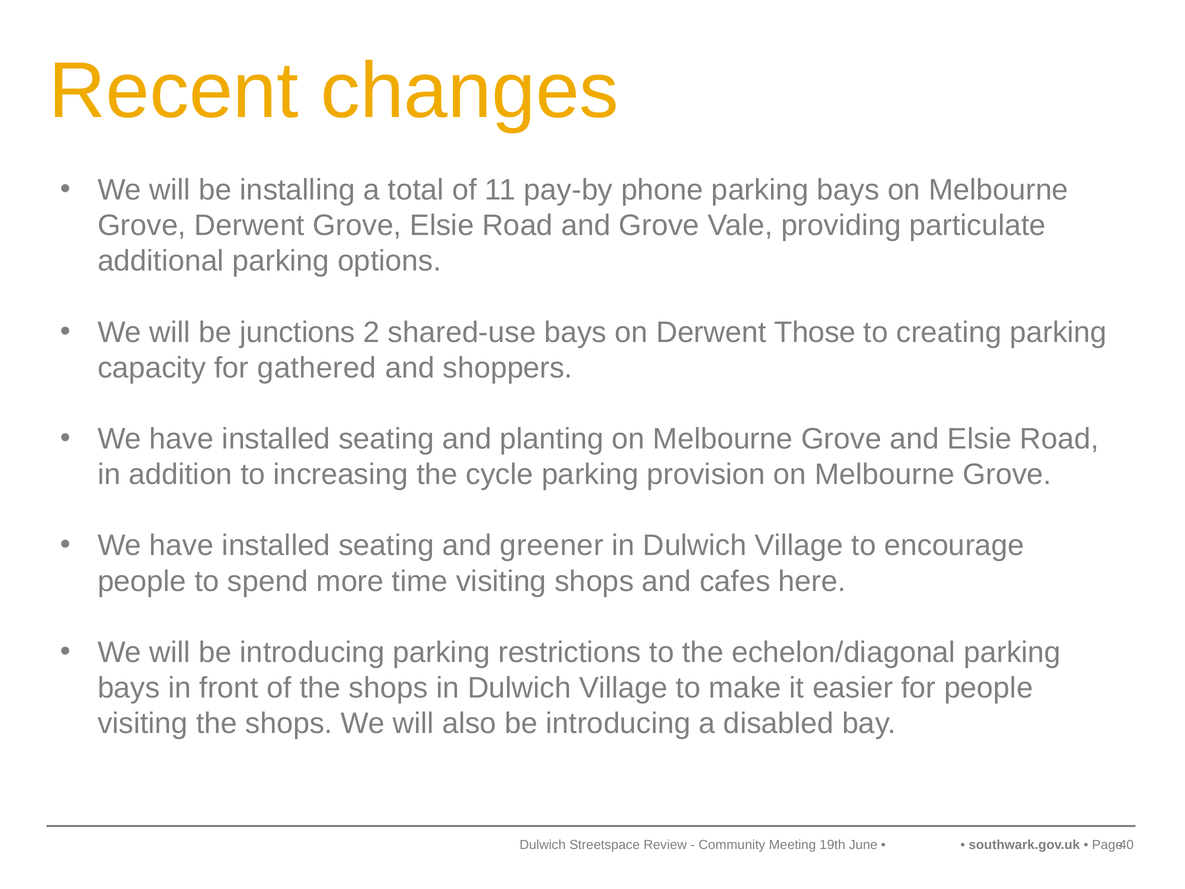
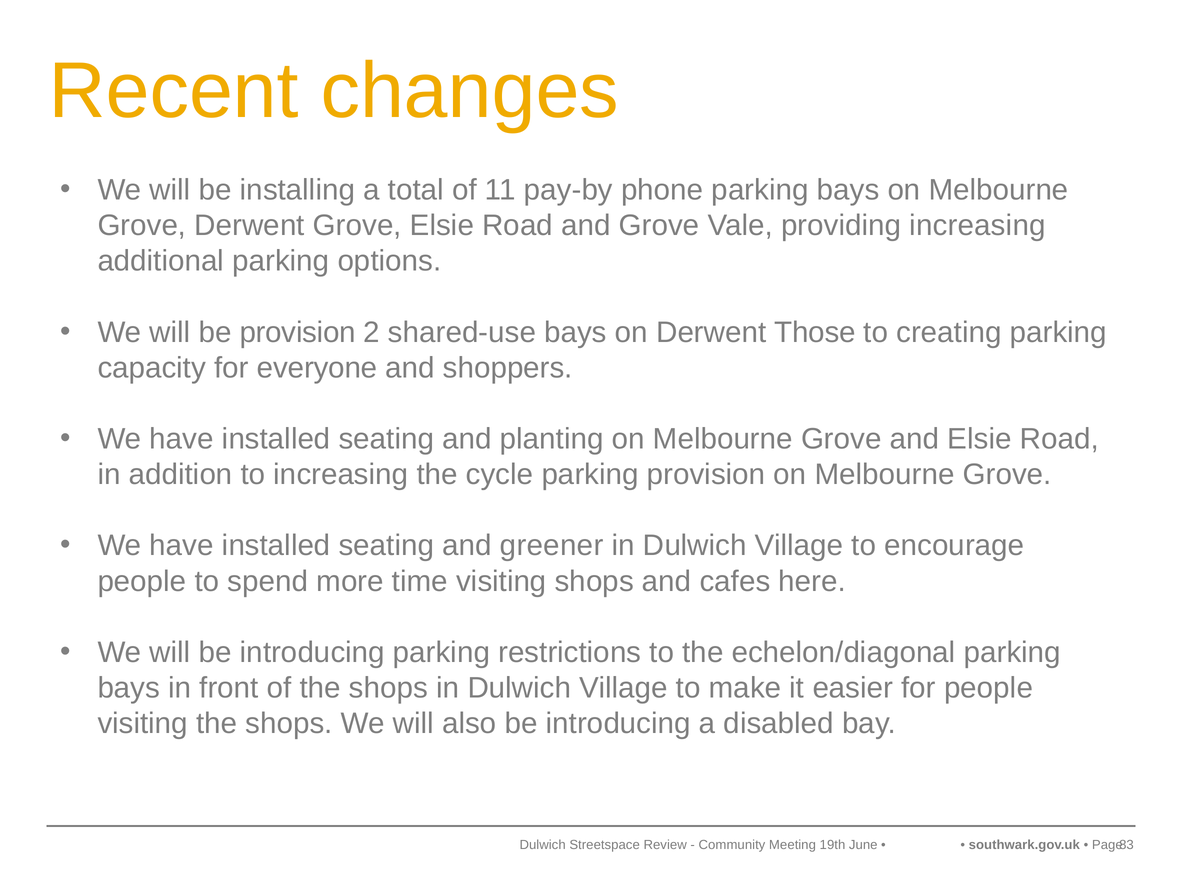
providing particulate: particulate -> increasing
be junctions: junctions -> provision
gathered: gathered -> everyone
40: 40 -> 83
